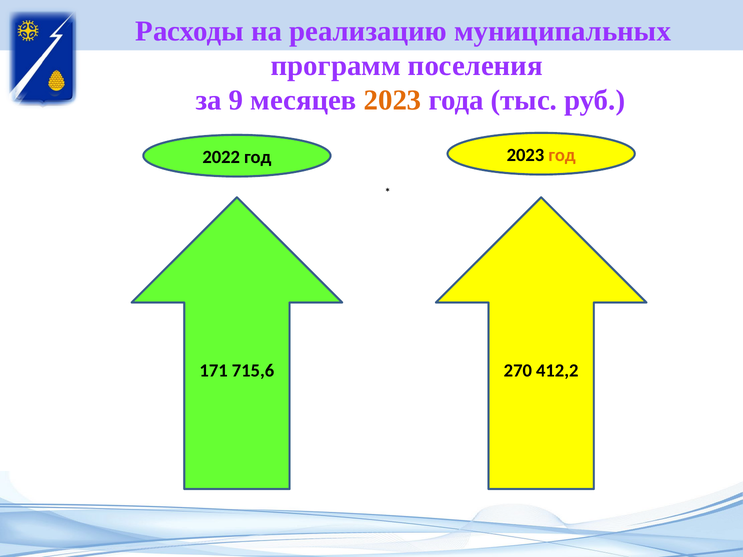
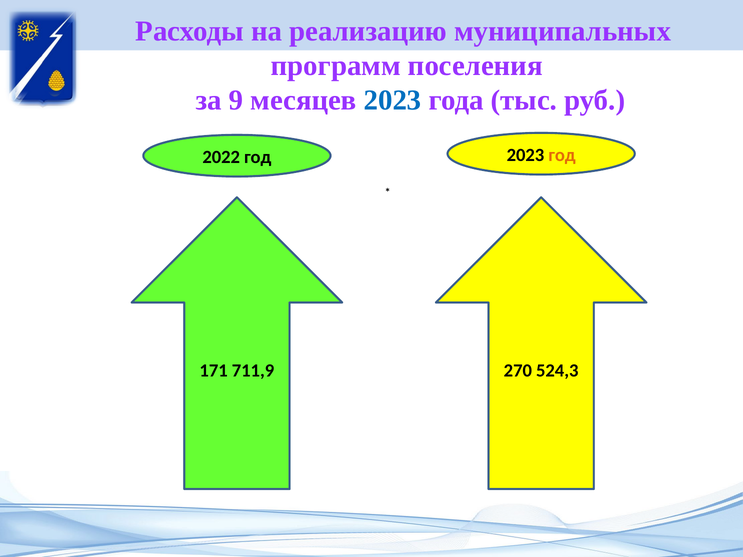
2023 at (393, 100) colour: orange -> blue
715,6: 715,6 -> 711,9
412,2: 412,2 -> 524,3
